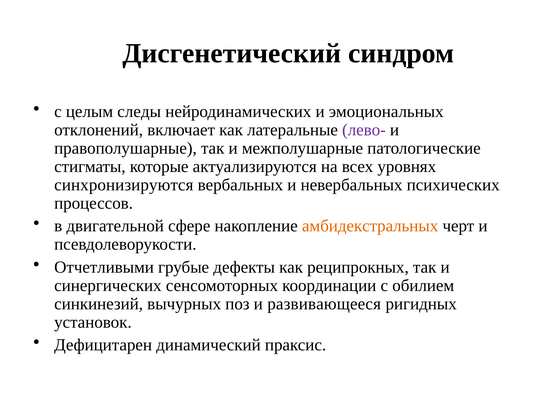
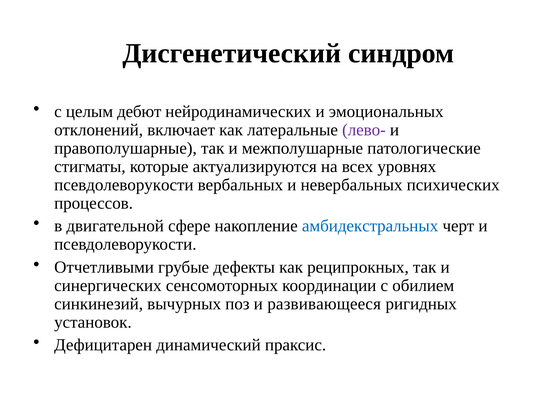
следы: следы -> дебют
синхронизируются at (124, 185): синхронизируются -> псевдолеворукости
амбидекстральных colour: orange -> blue
